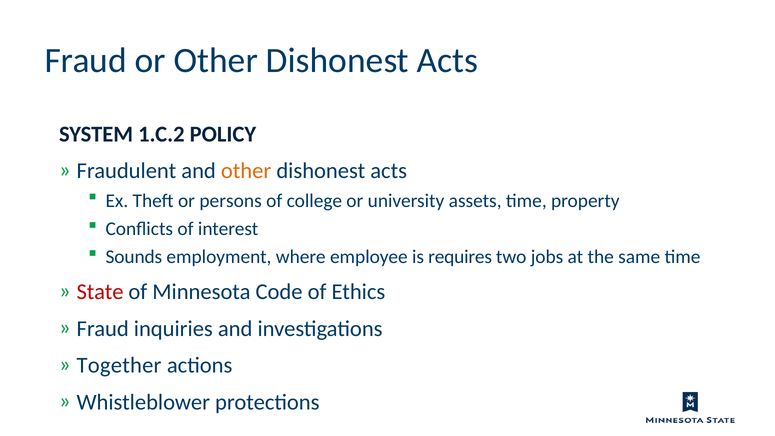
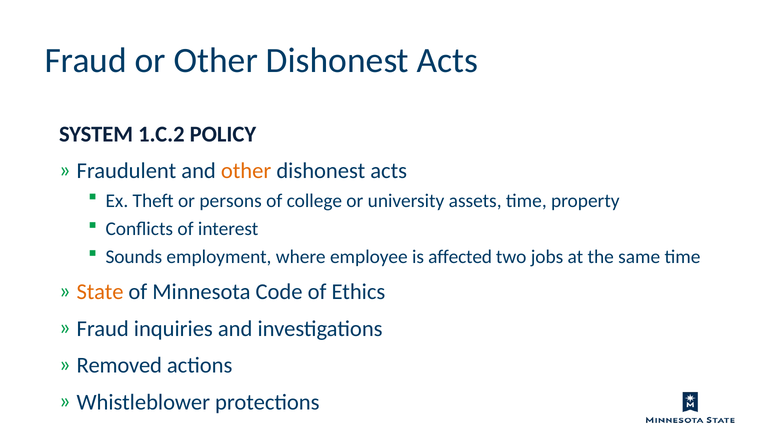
requires: requires -> affected
State colour: red -> orange
Together: Together -> Removed
